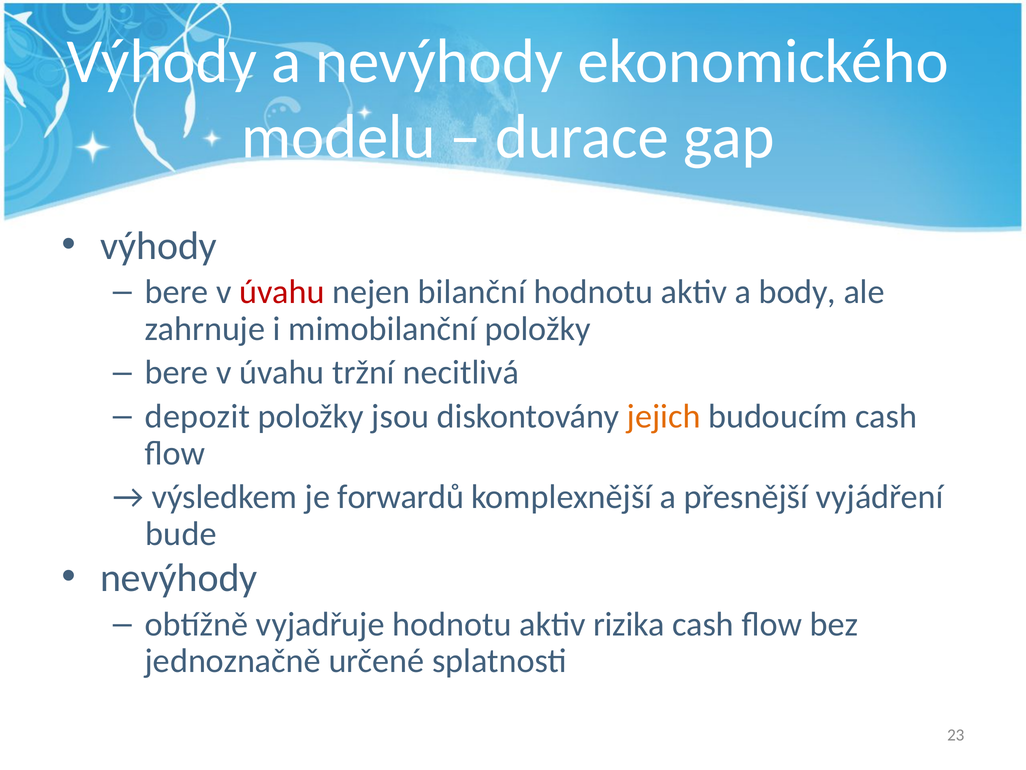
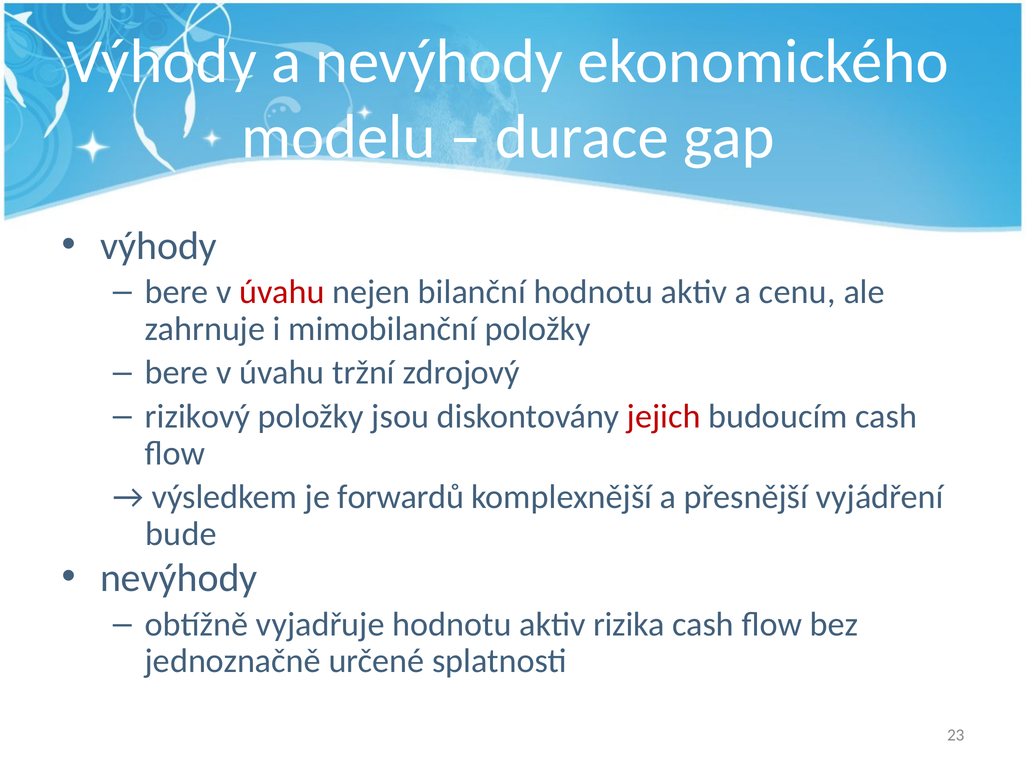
body: body -> cenu
necitlivá: necitlivá -> zdrojový
depozit: depozit -> rizikový
jejich colour: orange -> red
